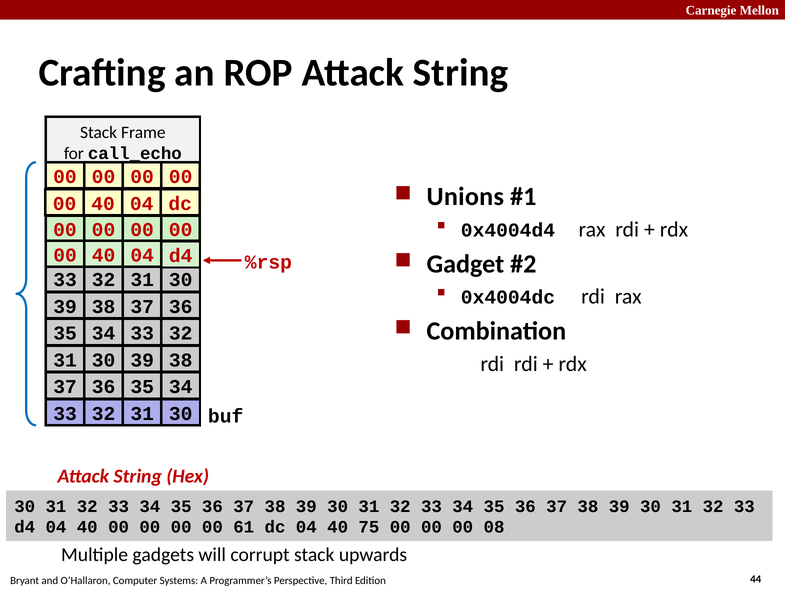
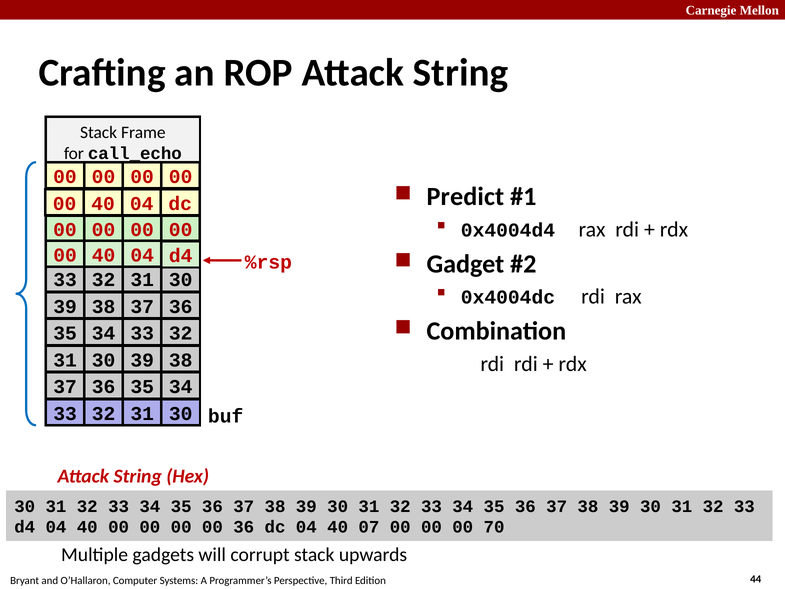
Unions: Unions -> Predict
00 61: 61 -> 36
75: 75 -> 07
08: 08 -> 70
